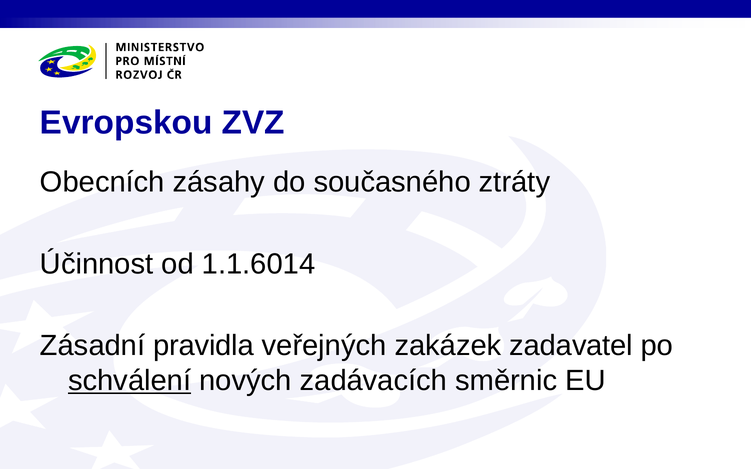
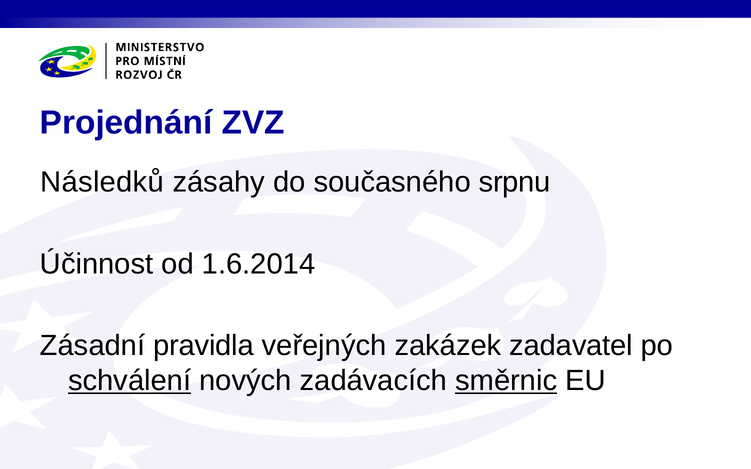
Evropskou: Evropskou -> Projednání
Obecních: Obecních -> Následků
ztráty: ztráty -> srpnu
1.1.6014: 1.1.6014 -> 1.6.2014
směrnic underline: none -> present
